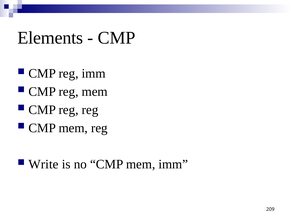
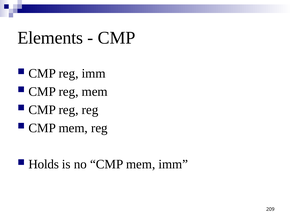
Write: Write -> Holds
